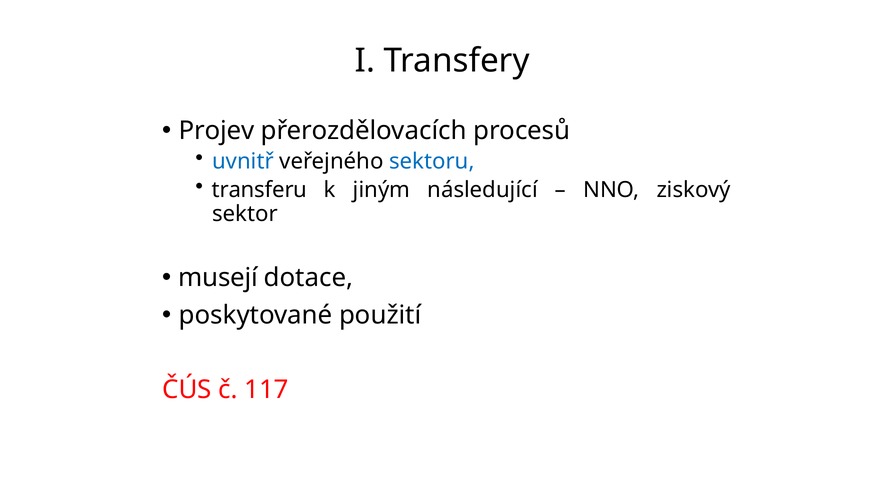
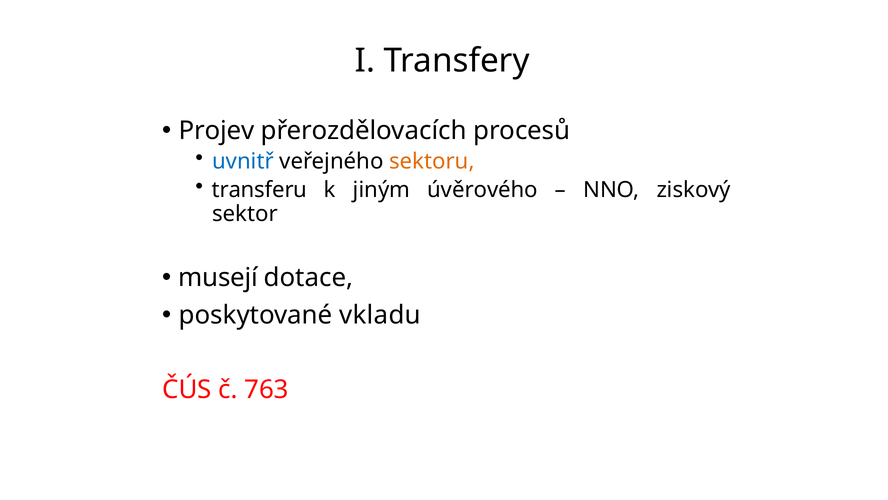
sektoru colour: blue -> orange
následující: následující -> úvěrového
použití: použití -> vkladu
117: 117 -> 763
